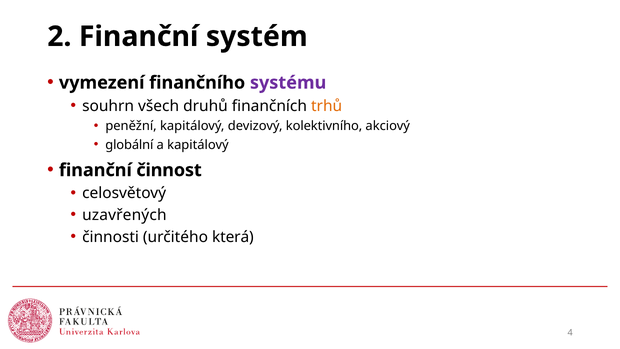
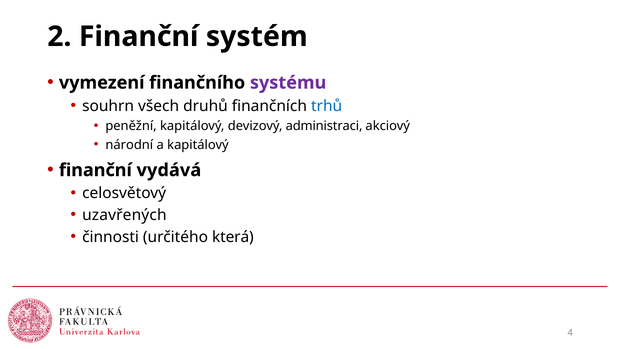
trhů colour: orange -> blue
kolektivního: kolektivního -> administraci
globální: globální -> národní
činnost: činnost -> vydává
